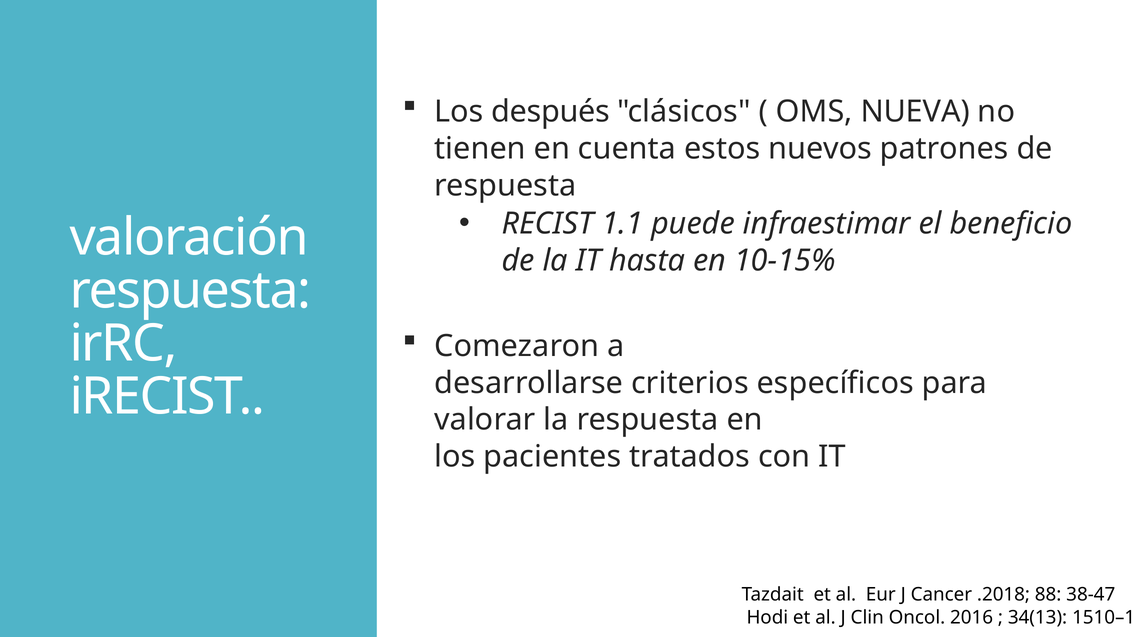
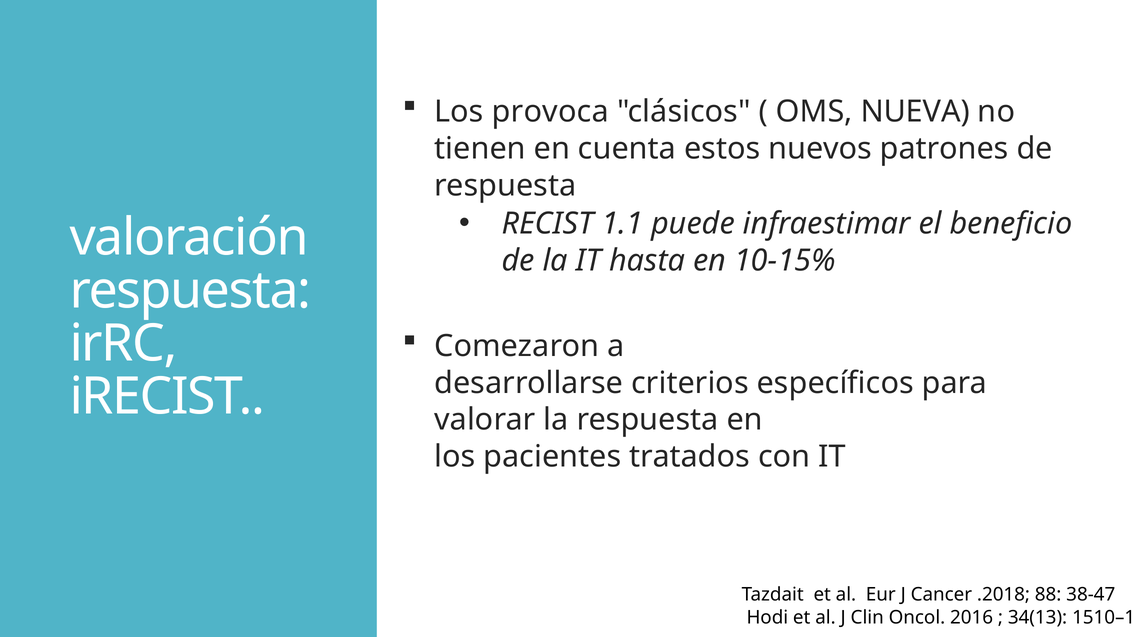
después: después -> provoca
